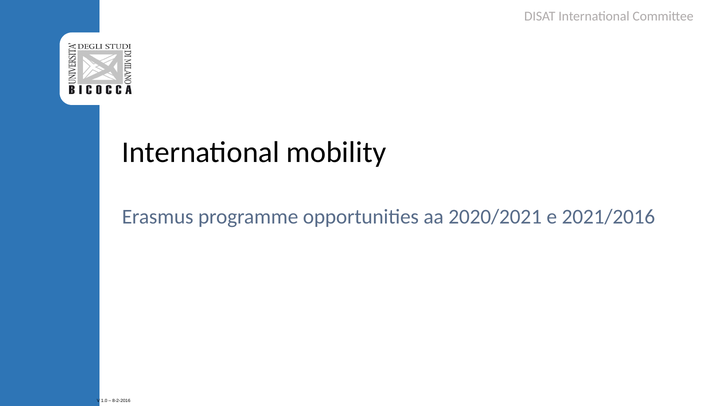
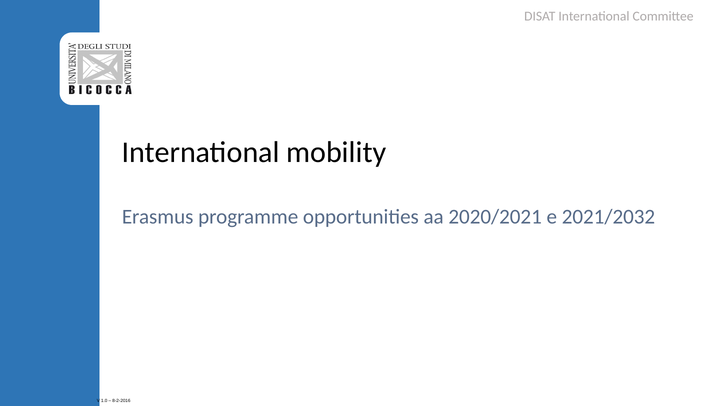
2021/2016: 2021/2016 -> 2021/2032
